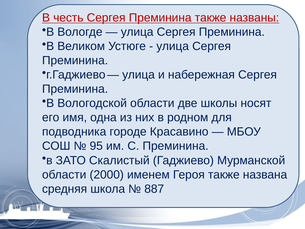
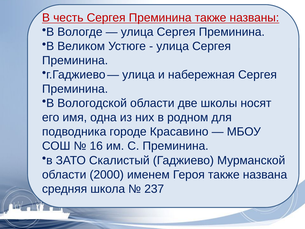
95: 95 -> 16
887: 887 -> 237
